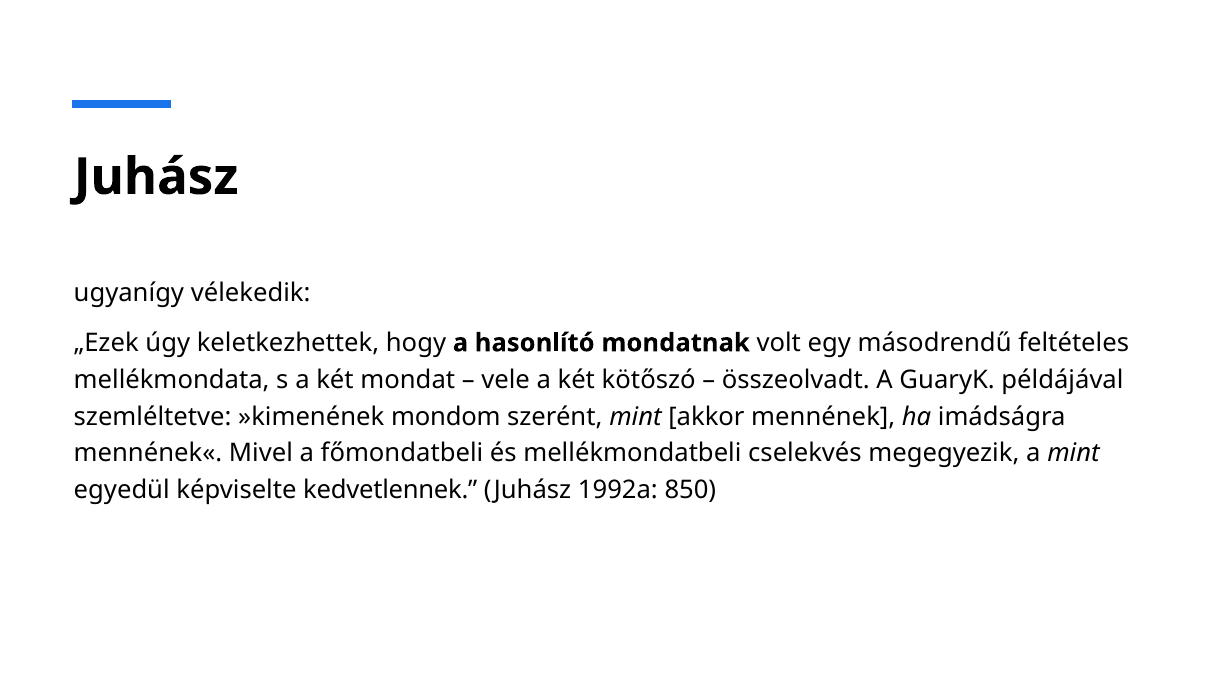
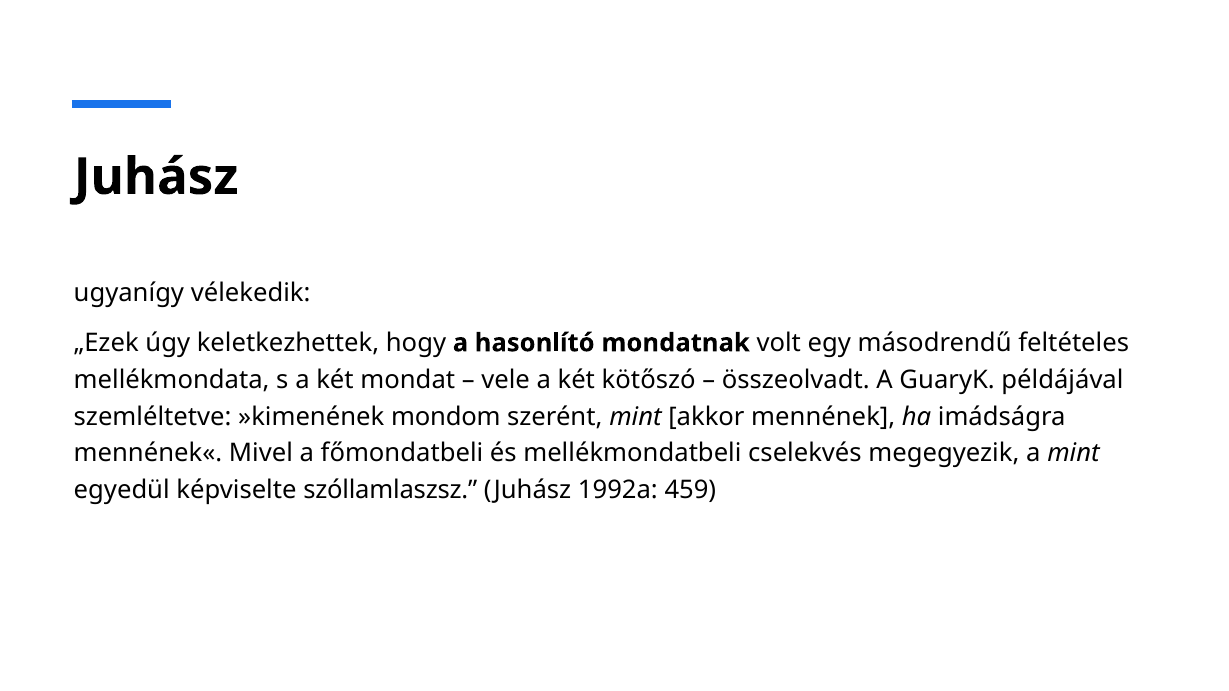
kedvetlennek: kedvetlennek -> szóllamlaszsz
850: 850 -> 459
